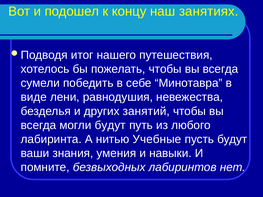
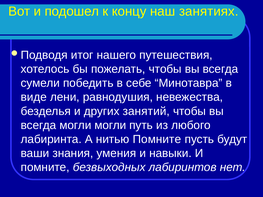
могли будут: будут -> могли
нитью Учебные: Учебные -> Помните
